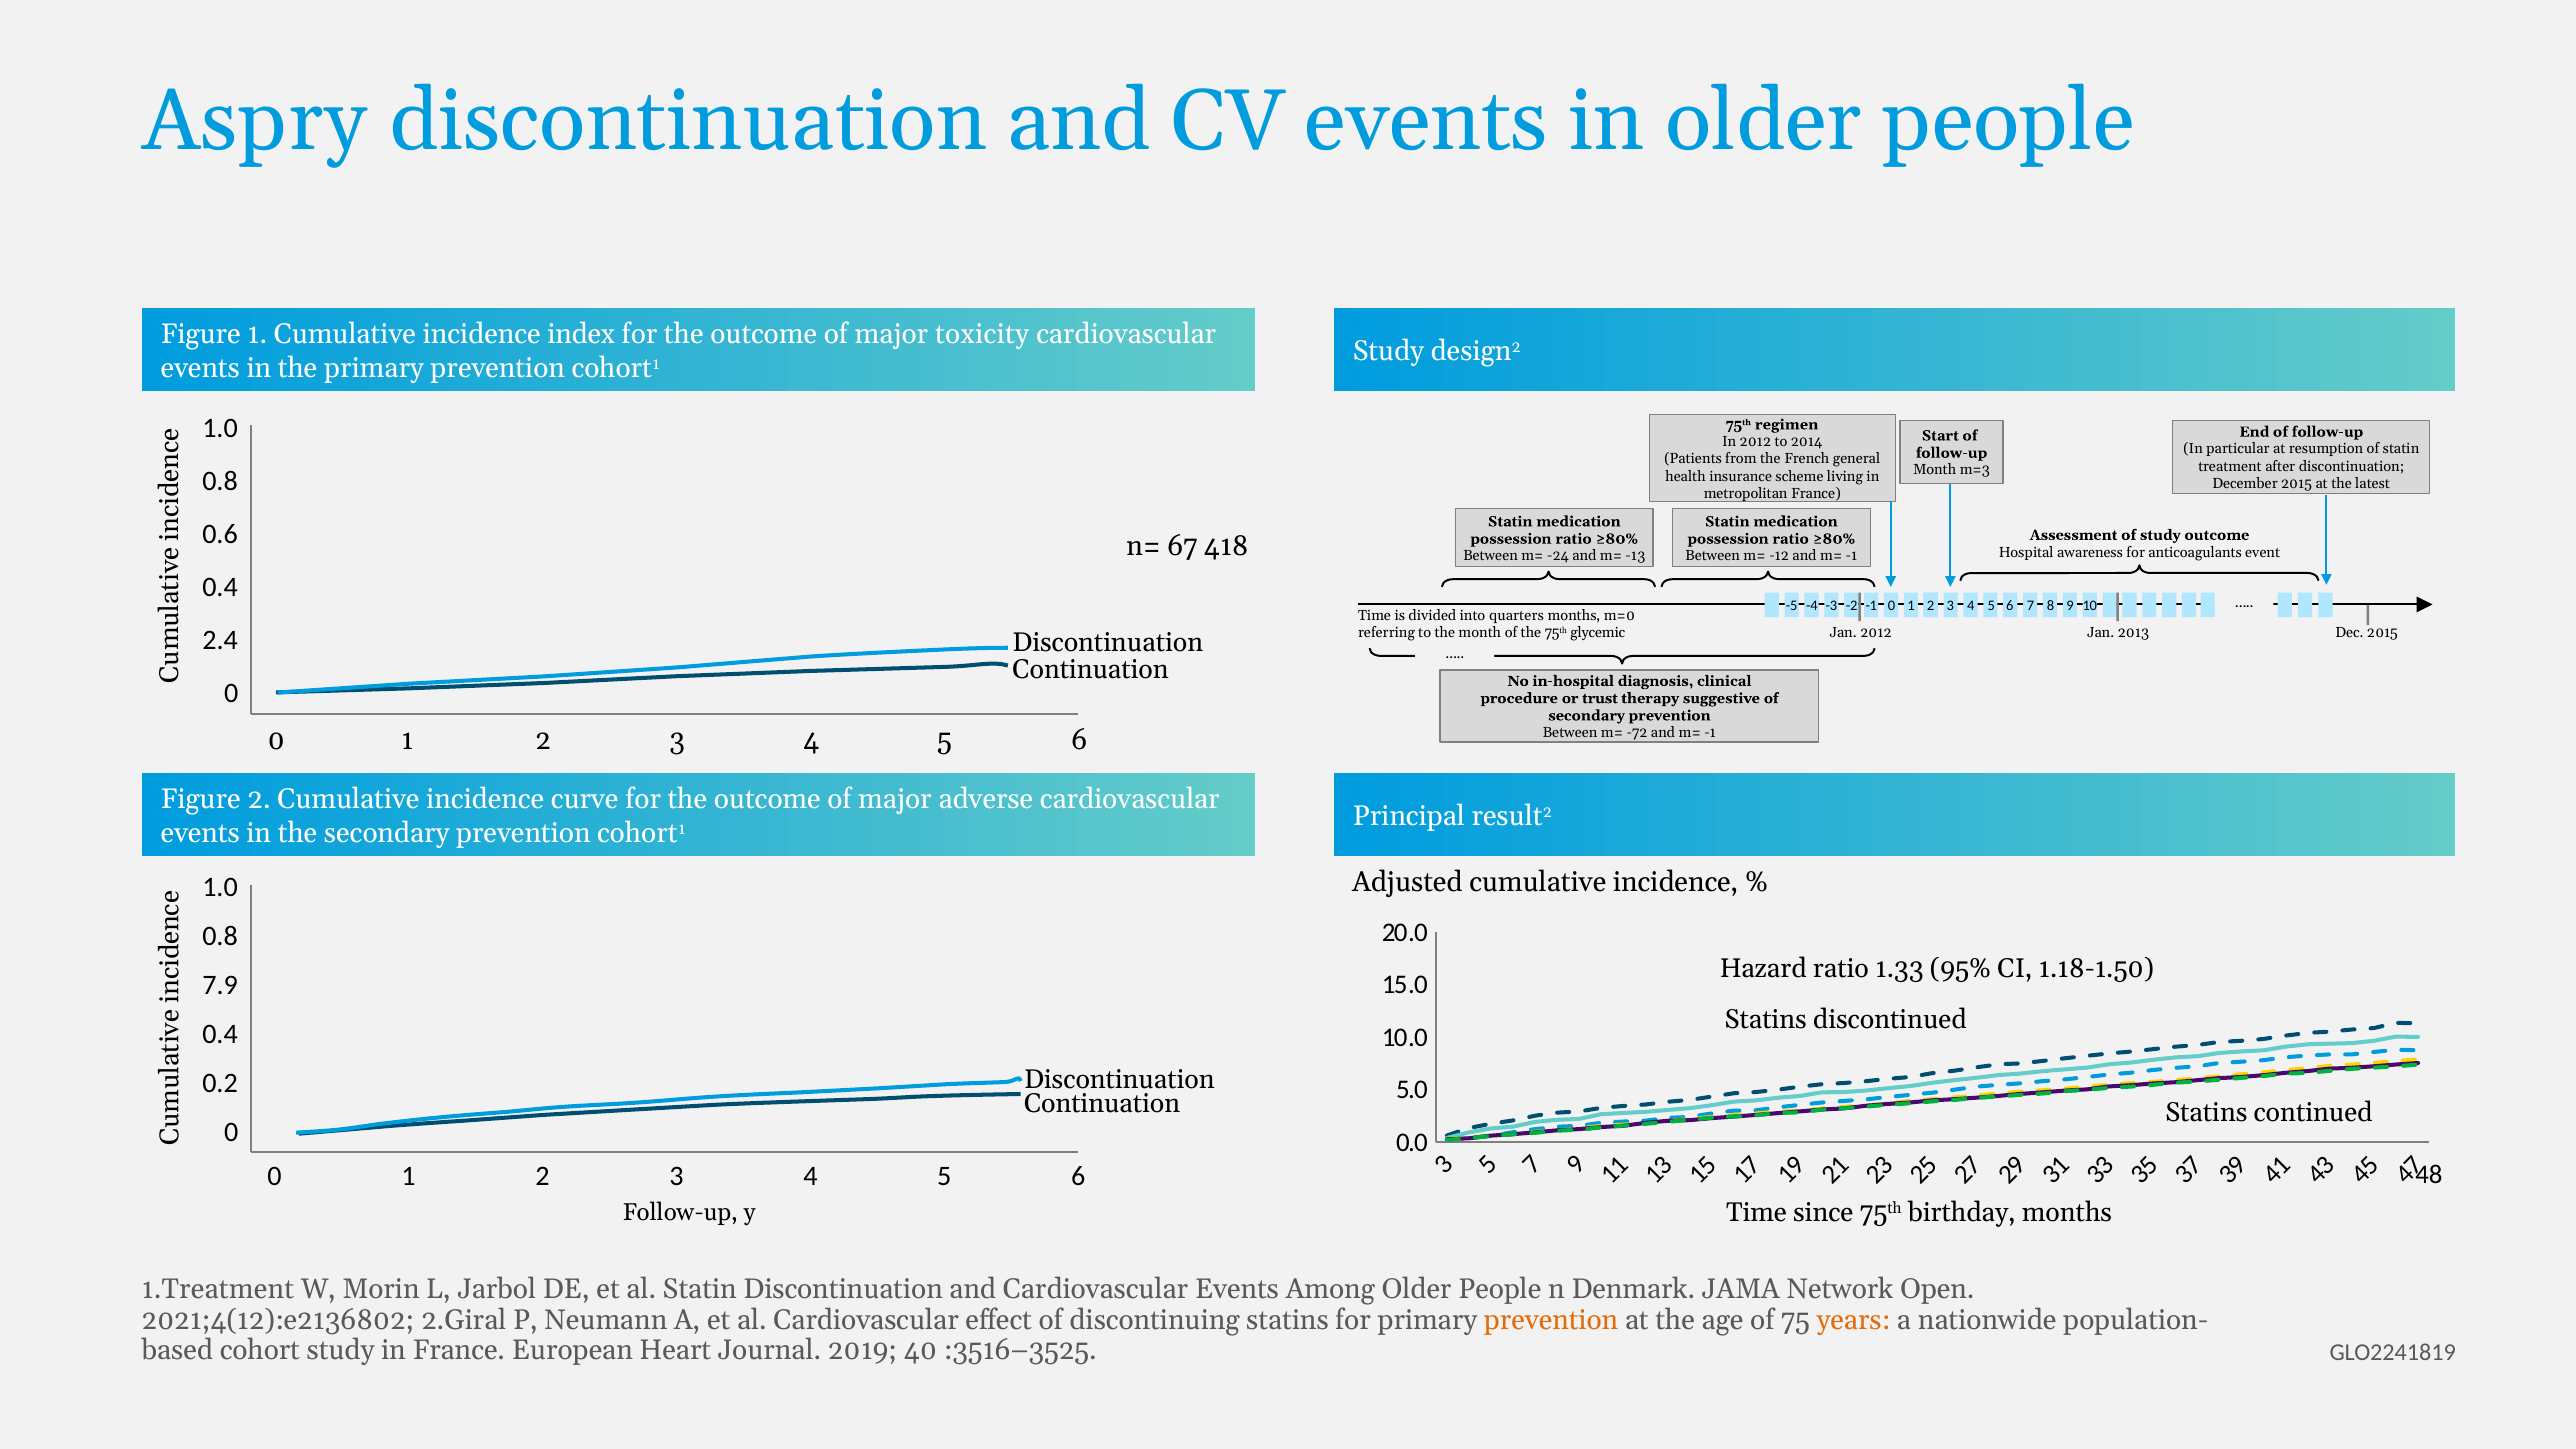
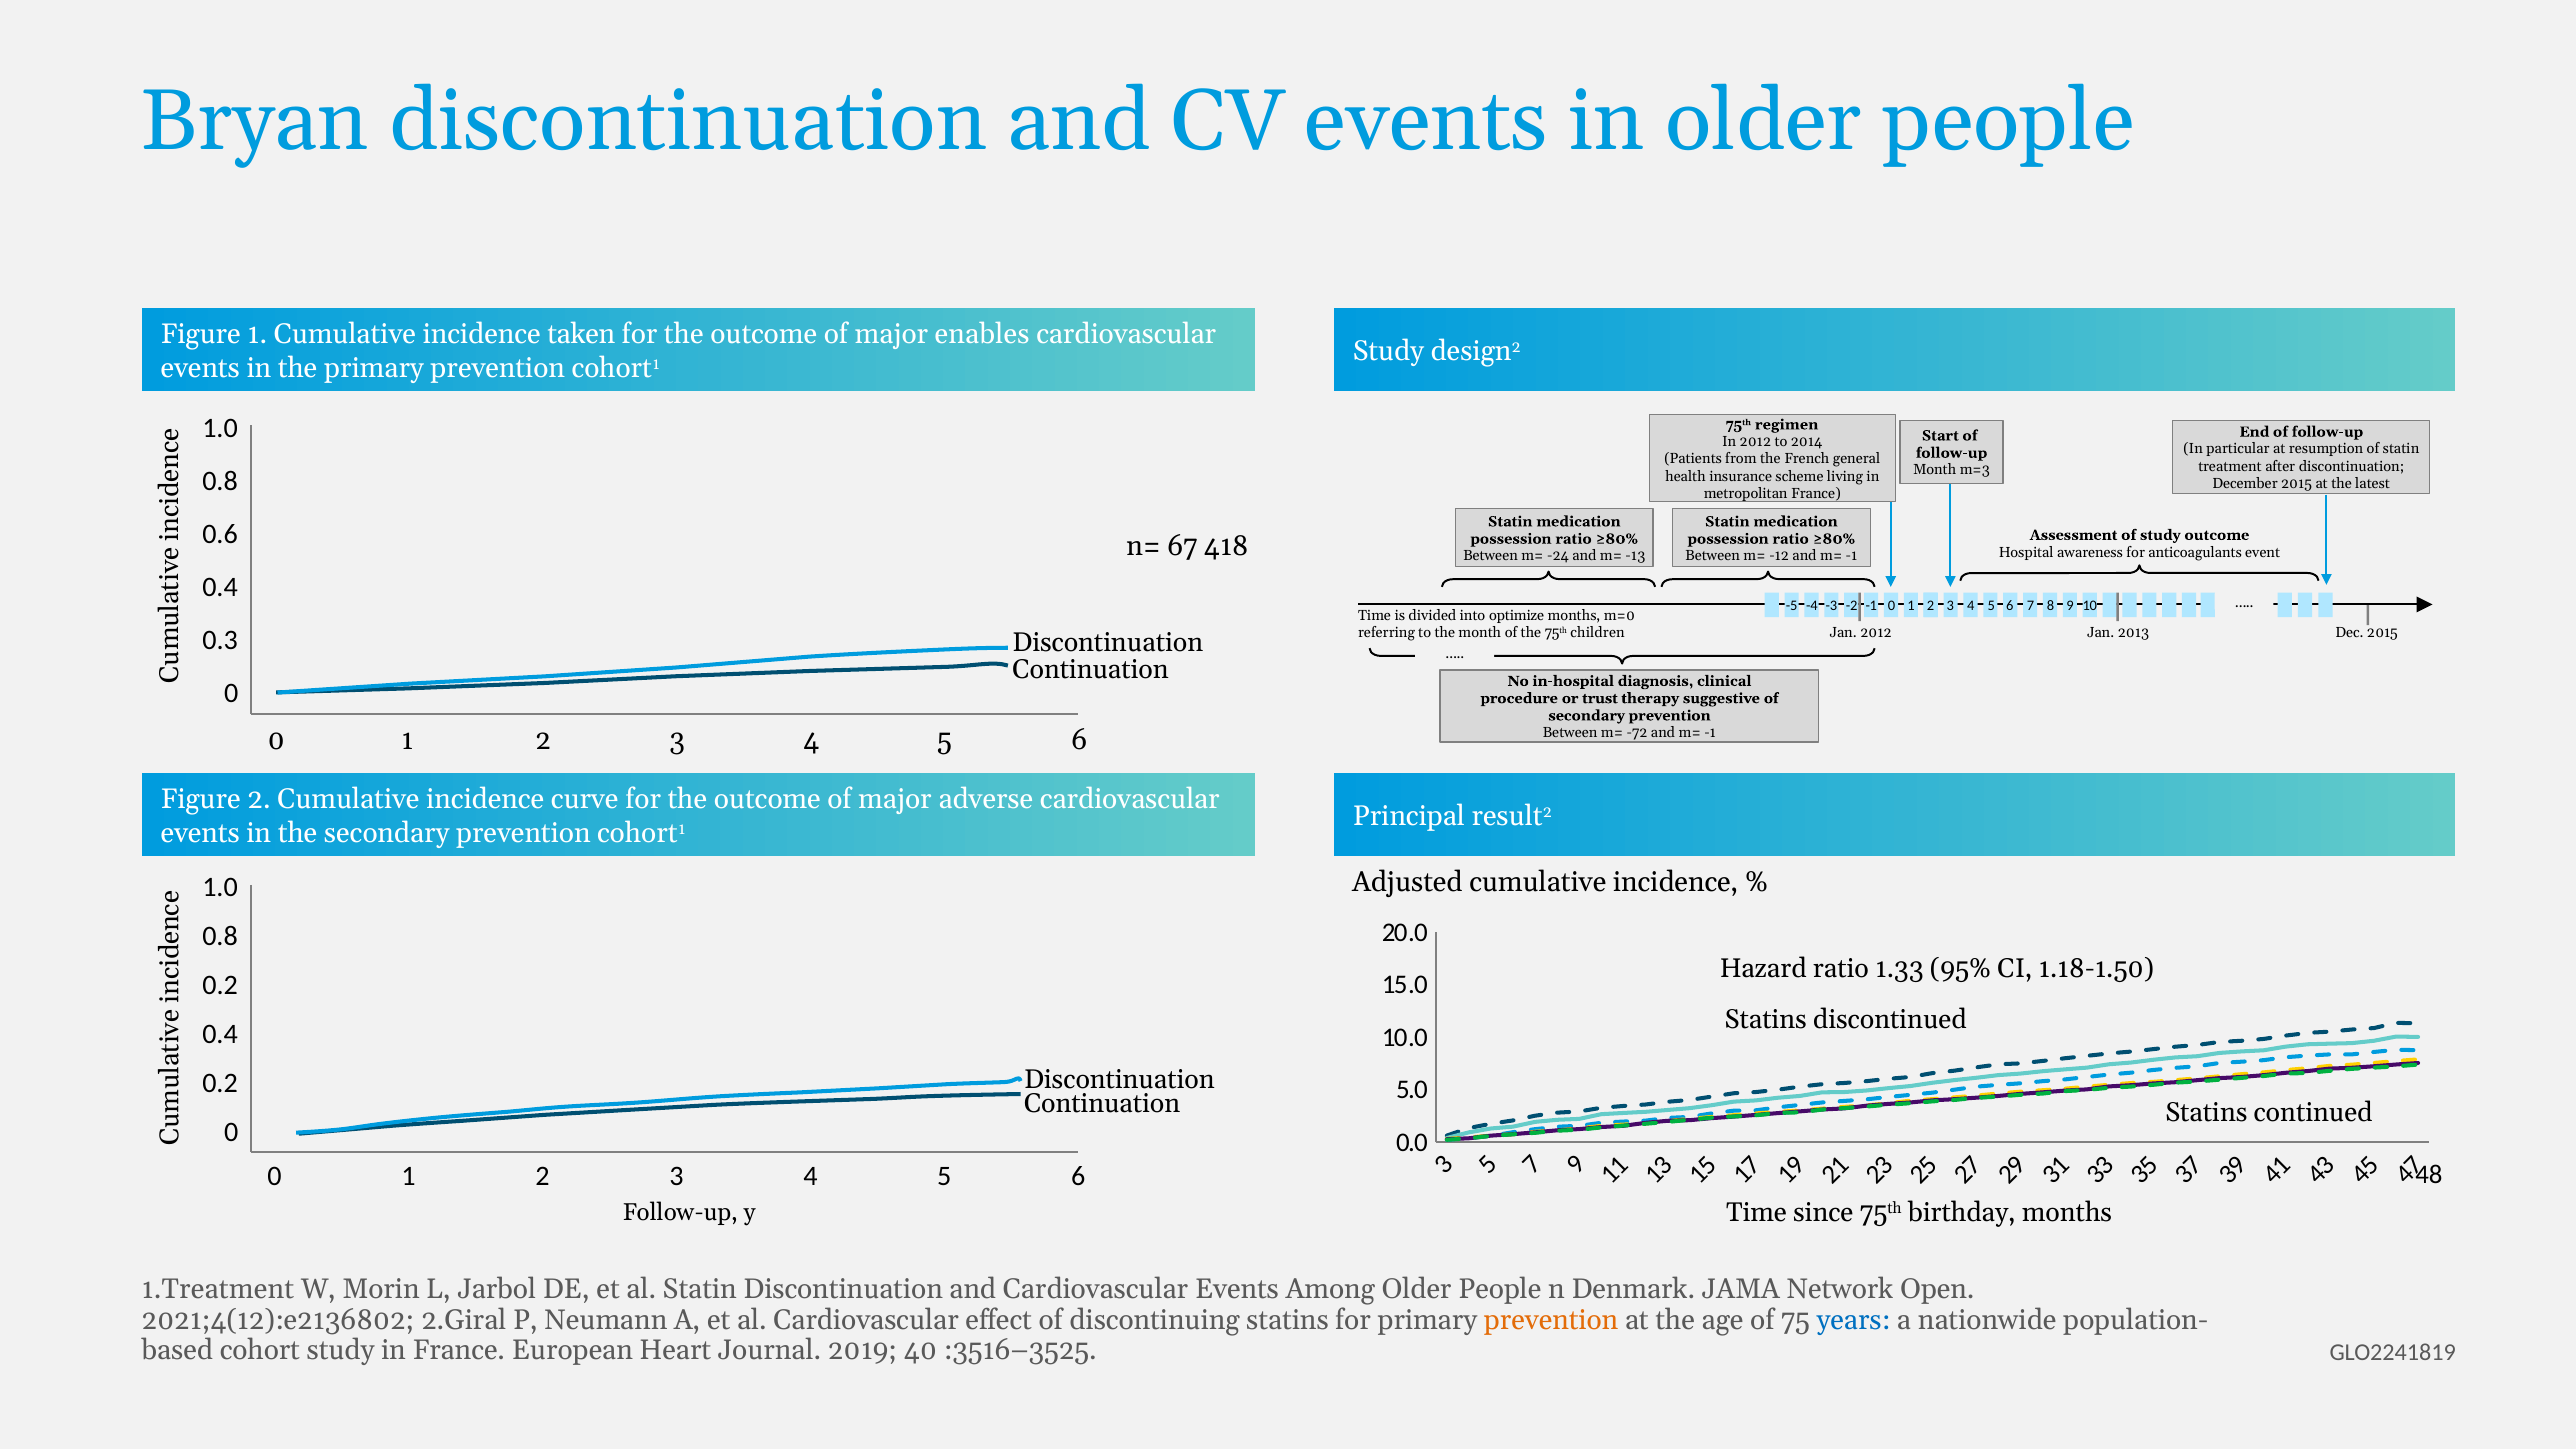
Aspry: Aspry -> Bryan
index: index -> taken
toxicity: toxicity -> enables
quarters: quarters -> optimize
glycemic: glycemic -> children
2.4: 2.4 -> 0.3
7.9 at (220, 985): 7.9 -> 0.2
years colour: orange -> blue
